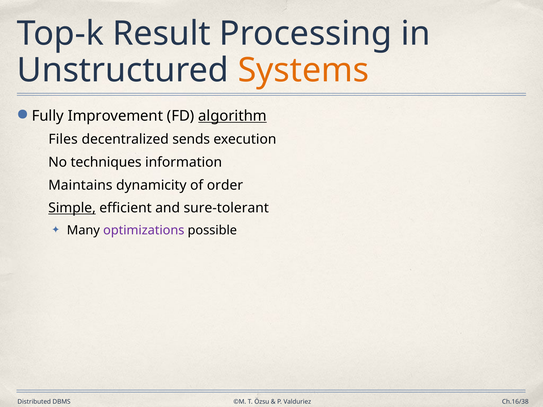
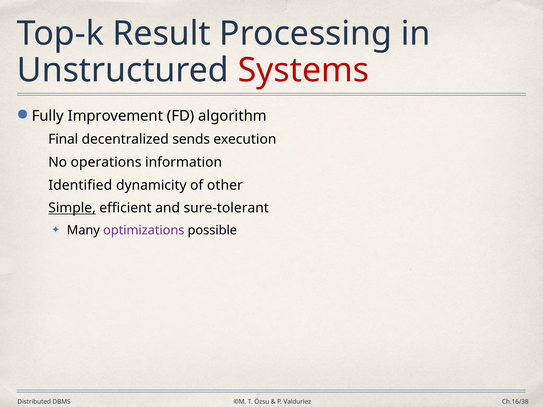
Systems colour: orange -> red
algorithm underline: present -> none
Files: Files -> Final
techniques: techniques -> operations
Maintains: Maintains -> Identified
order: order -> other
